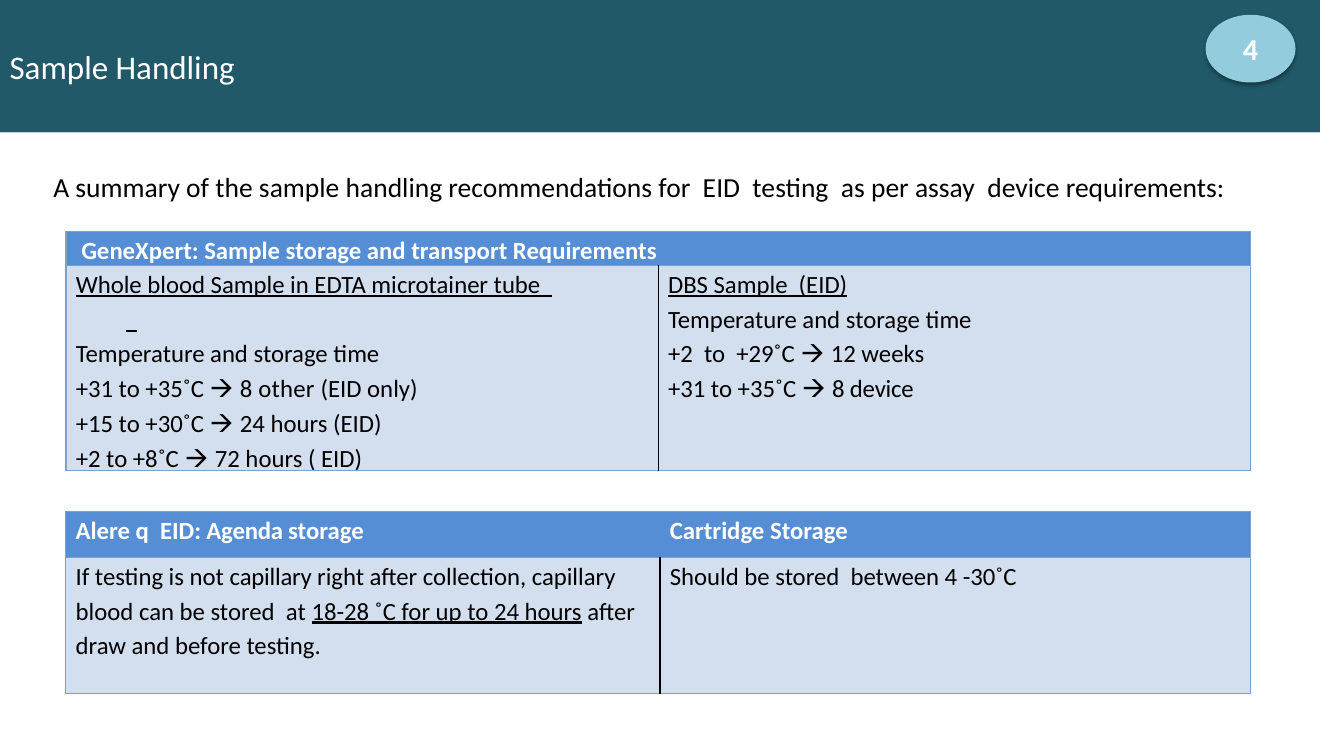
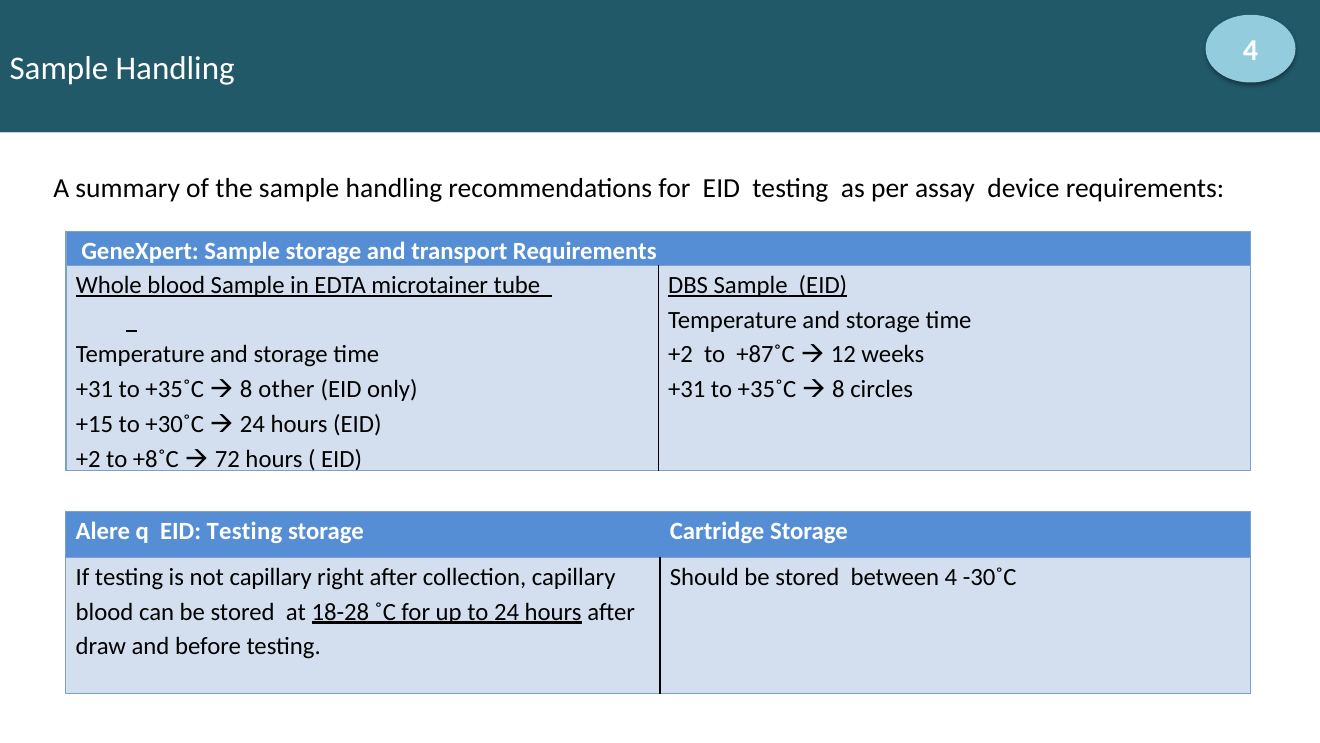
+29˚C: +29˚C -> +87˚C
8 device: device -> circles
q EID Agenda: Agenda -> Testing
